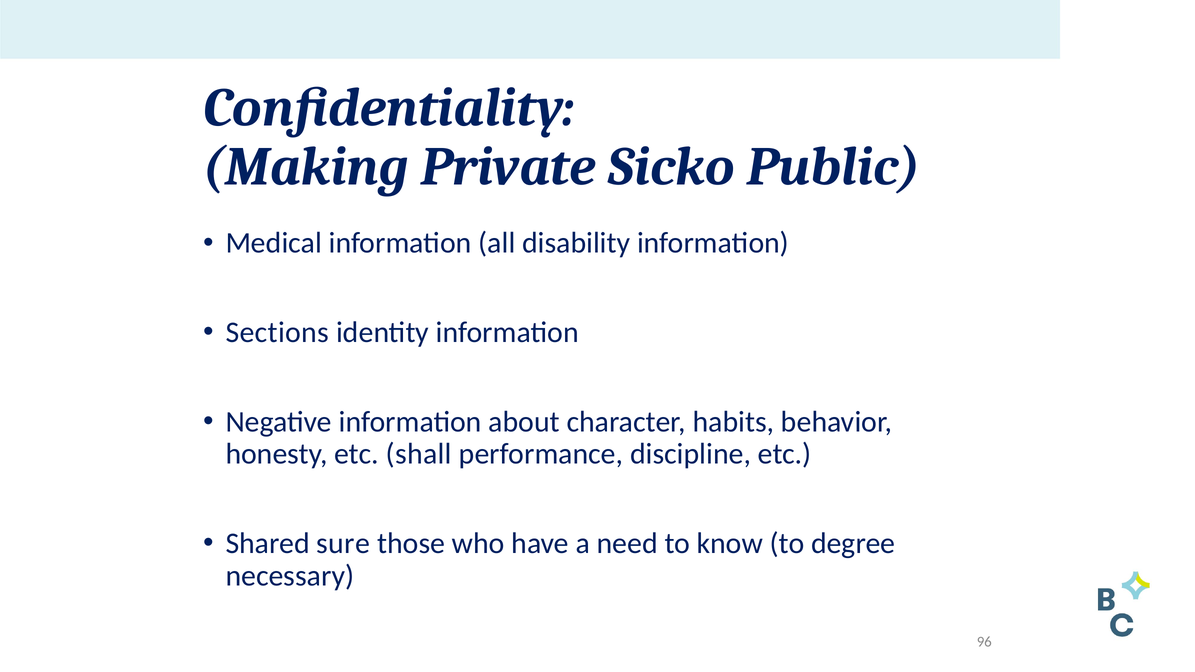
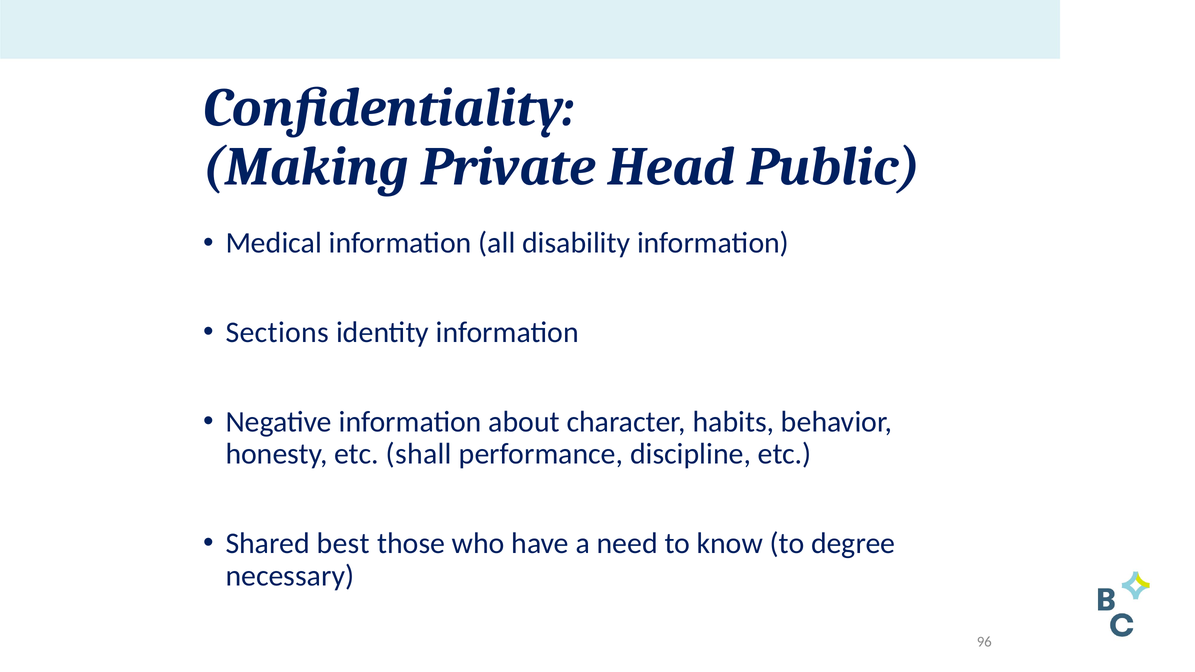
Sicko: Sicko -> Head
sure: sure -> best
